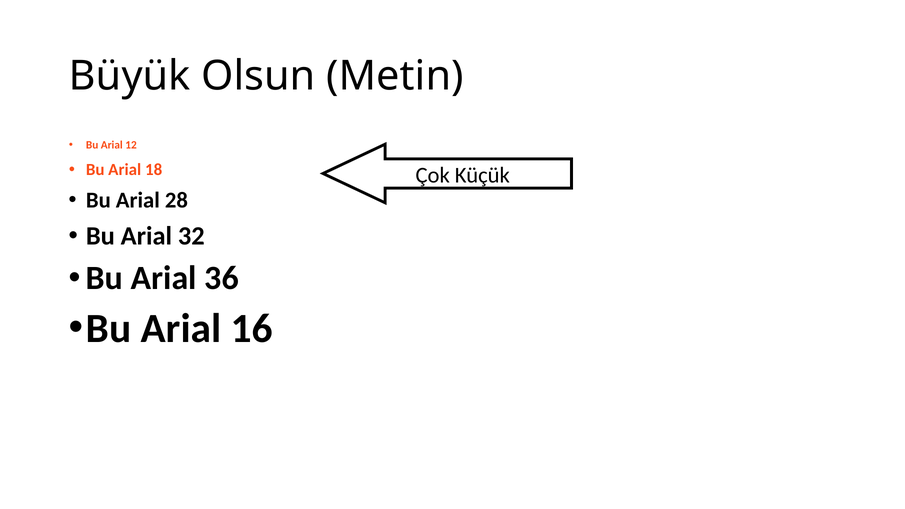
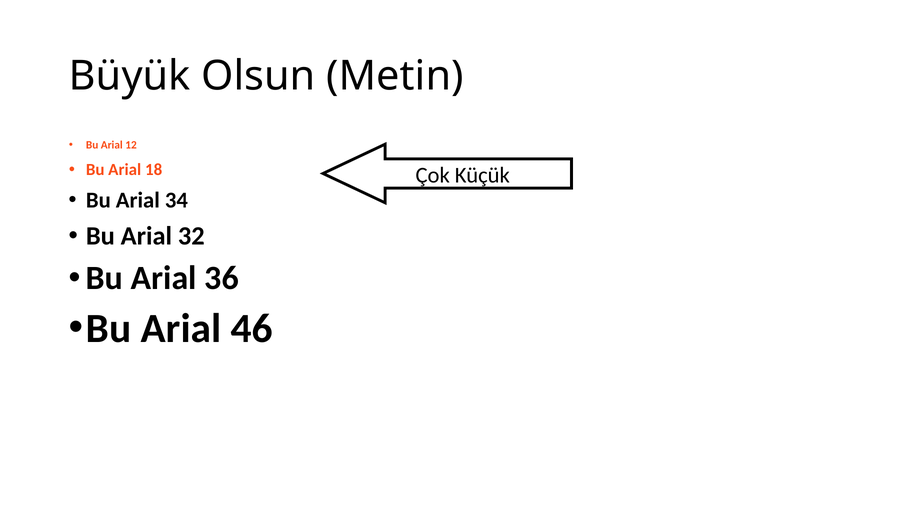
28: 28 -> 34
16: 16 -> 46
